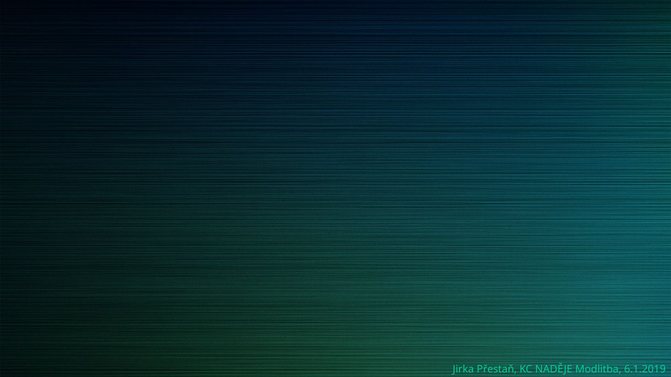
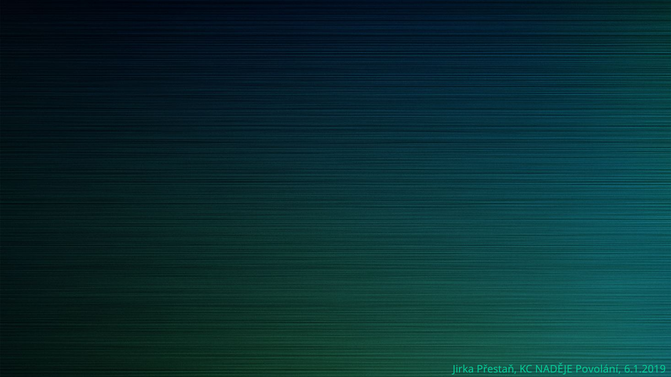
Modlitba: Modlitba -> Povolání
